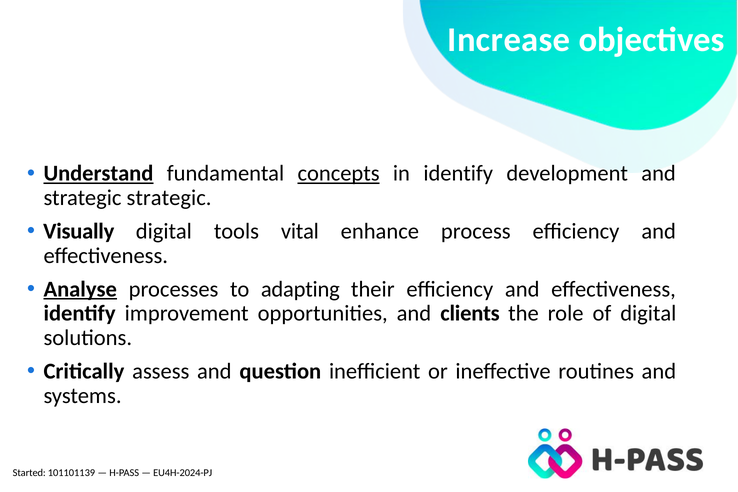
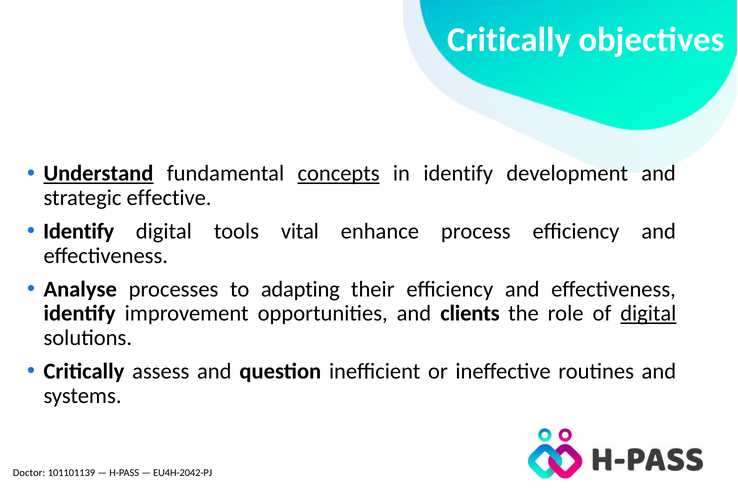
Increase at (509, 40): Increase -> Critically
strategic strategic: strategic -> effective
Visually at (79, 231): Visually -> Identify
Analyse underline: present -> none
digital at (648, 313) underline: none -> present
Started: Started -> Doctor
EU4H-2024-PJ: EU4H-2024-PJ -> EU4H-2042-PJ
